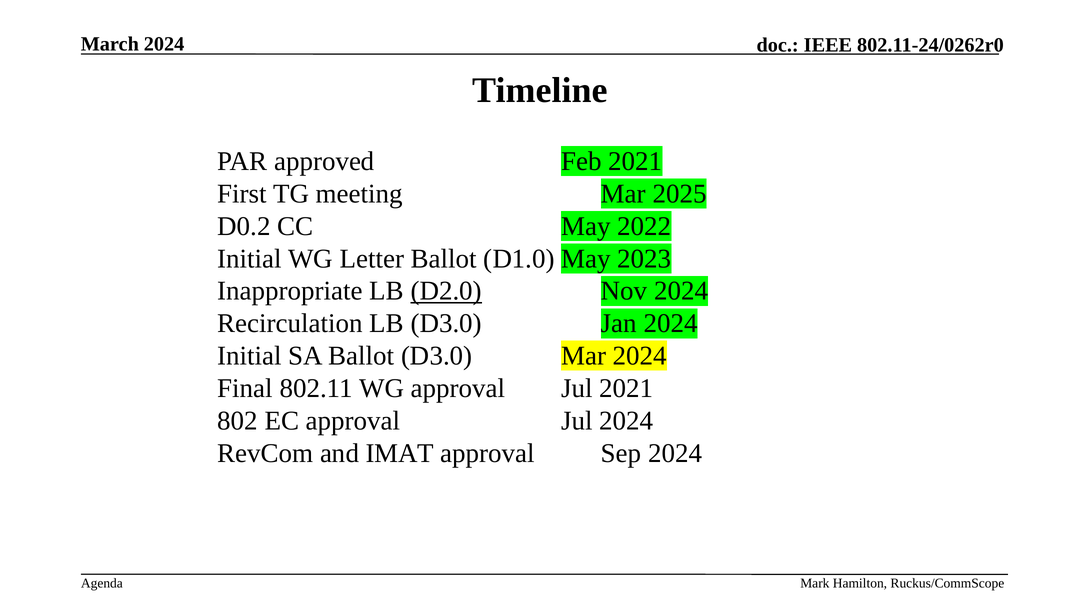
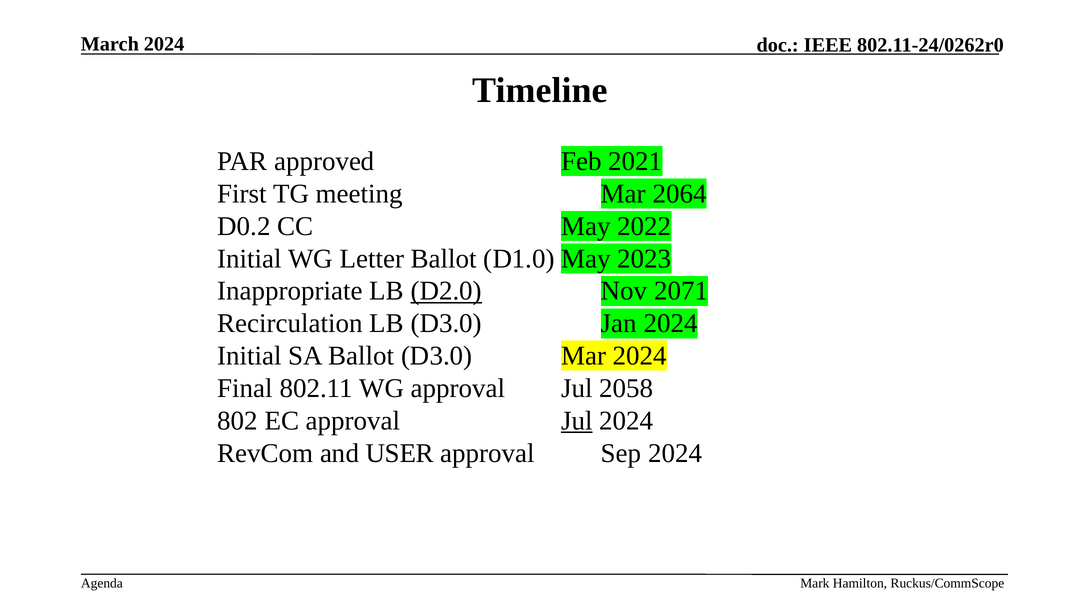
2025: 2025 -> 2064
Nov 2024: 2024 -> 2071
Jul 2021: 2021 -> 2058
Jul at (577, 420) underline: none -> present
IMAT: IMAT -> USER
